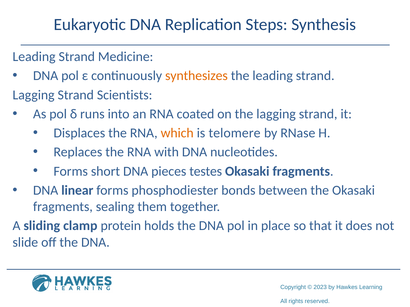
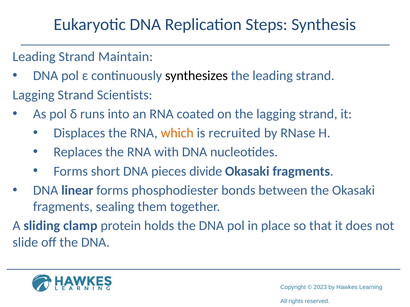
Medicine: Medicine -> Maintain
synthesizes colour: orange -> black
telomere: telomere -> recruited
testes: testes -> divide
